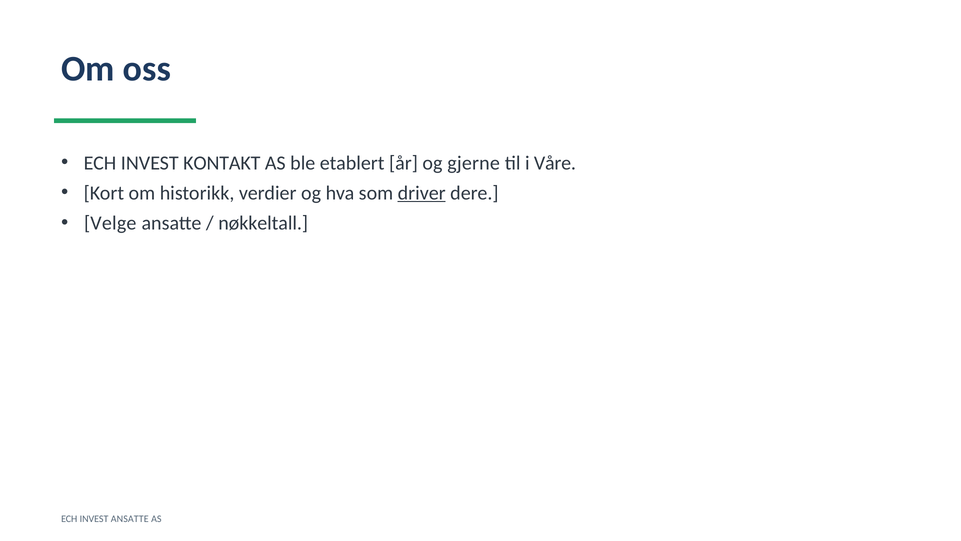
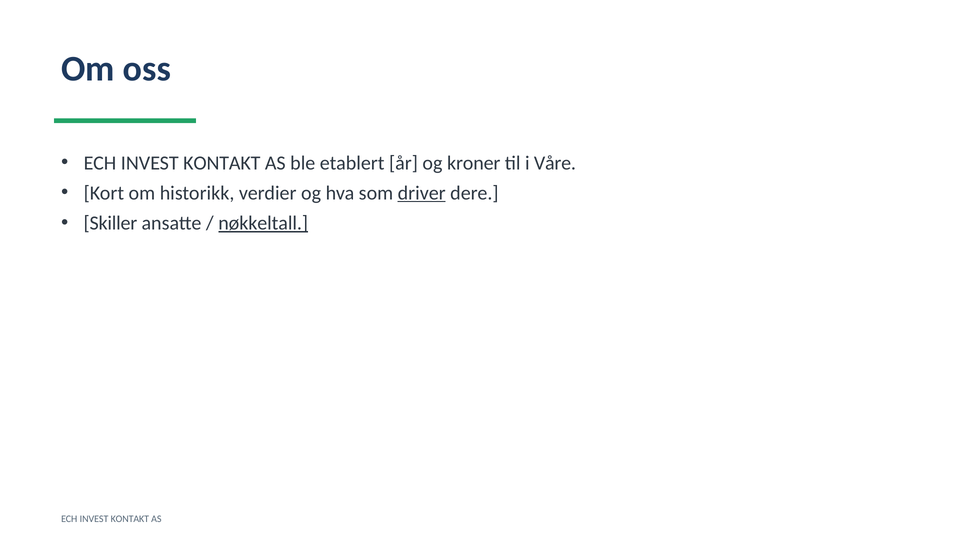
gjerne: gjerne -> kroner
Velge: Velge -> Skiller
nøkkeltall underline: none -> present
ANSATTE at (130, 519): ANSATTE -> KONTAKT
